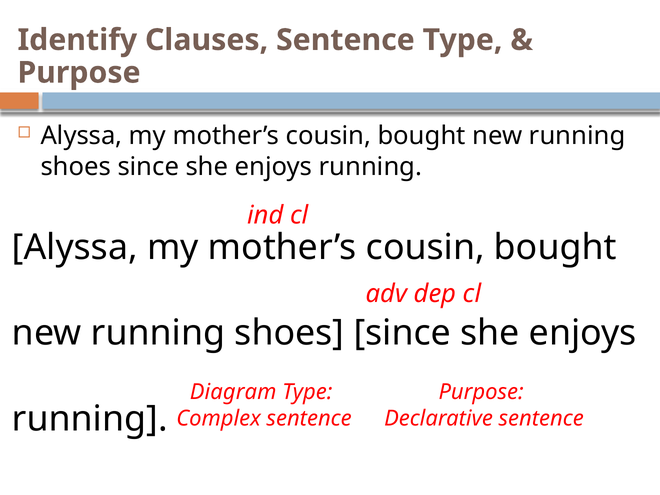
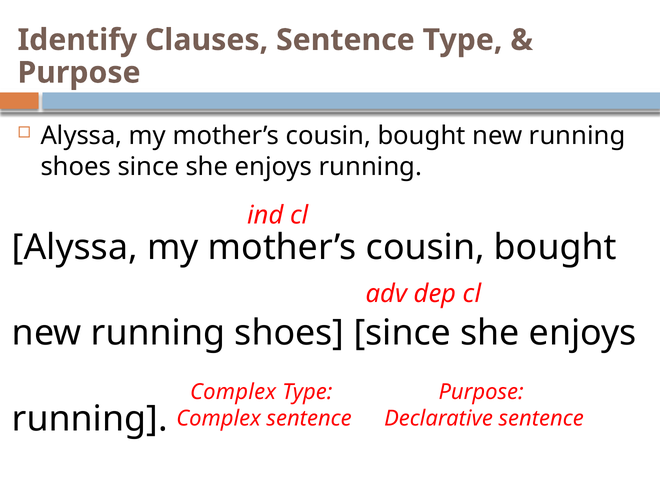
Diagram at (233, 392): Diagram -> Complex
